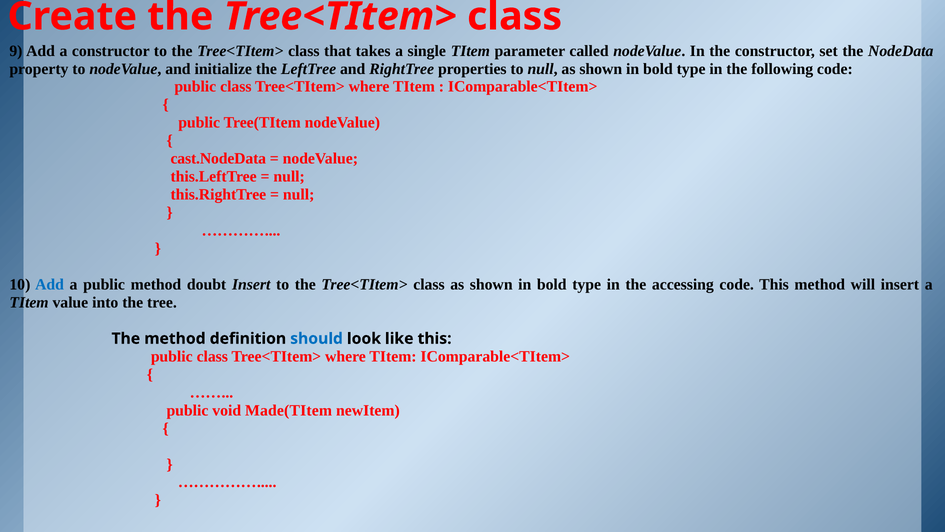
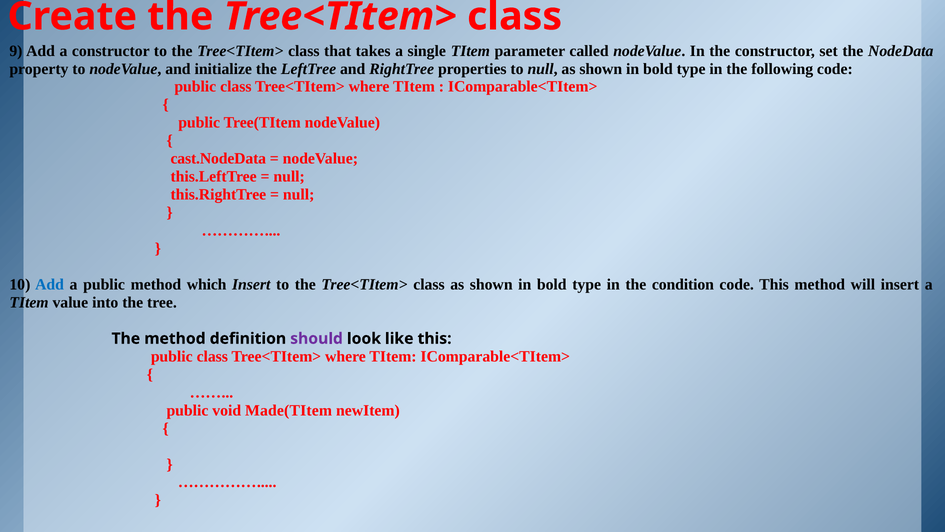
doubt: doubt -> which
accessing: accessing -> condition
should colour: blue -> purple
